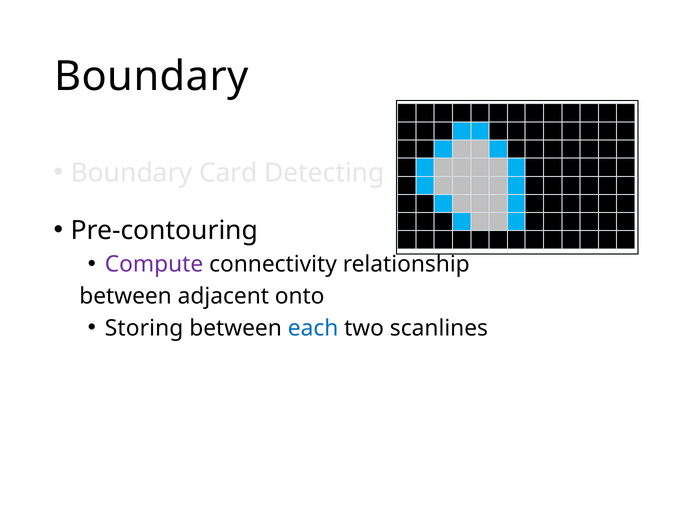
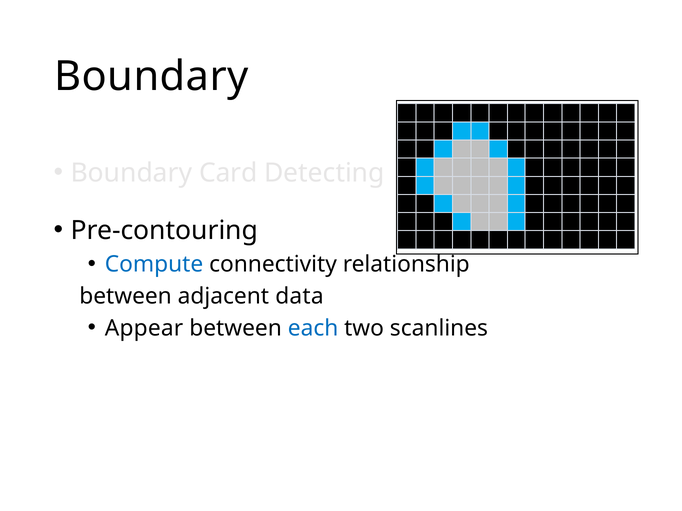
Compute colour: purple -> blue
onto: onto -> data
Storing: Storing -> Appear
